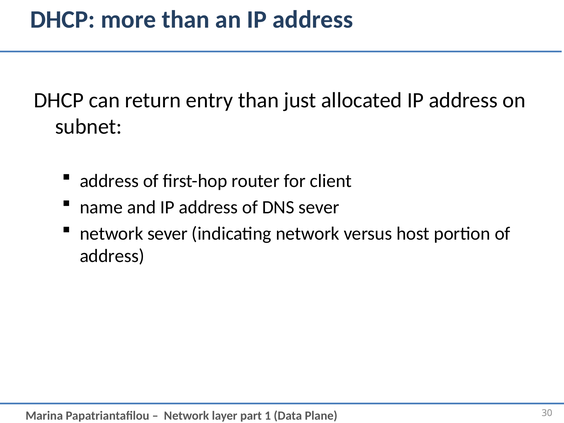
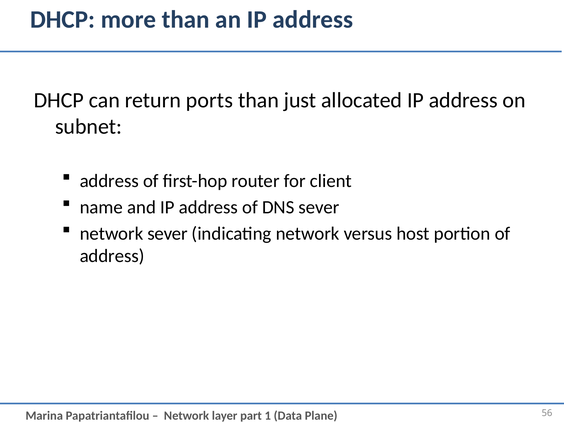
entry: entry -> ports
30: 30 -> 56
